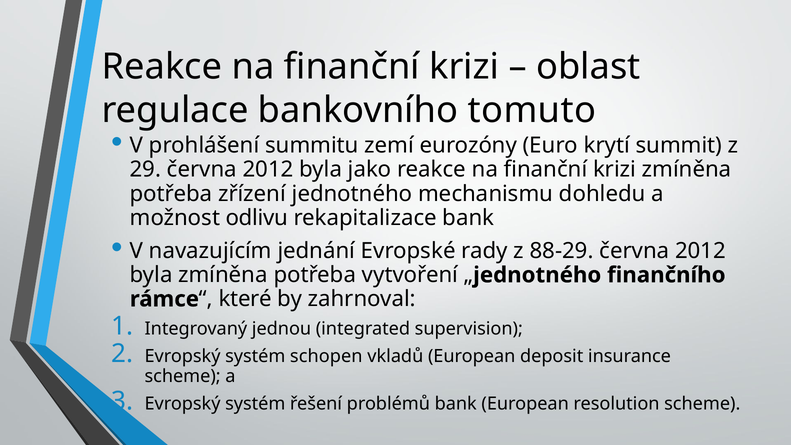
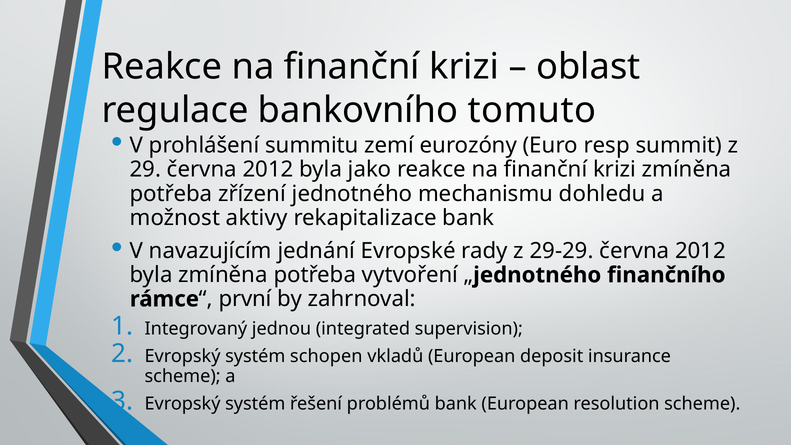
krytí: krytí -> resp
odlivu: odlivu -> aktivy
88-29: 88-29 -> 29-29
které: které -> první
